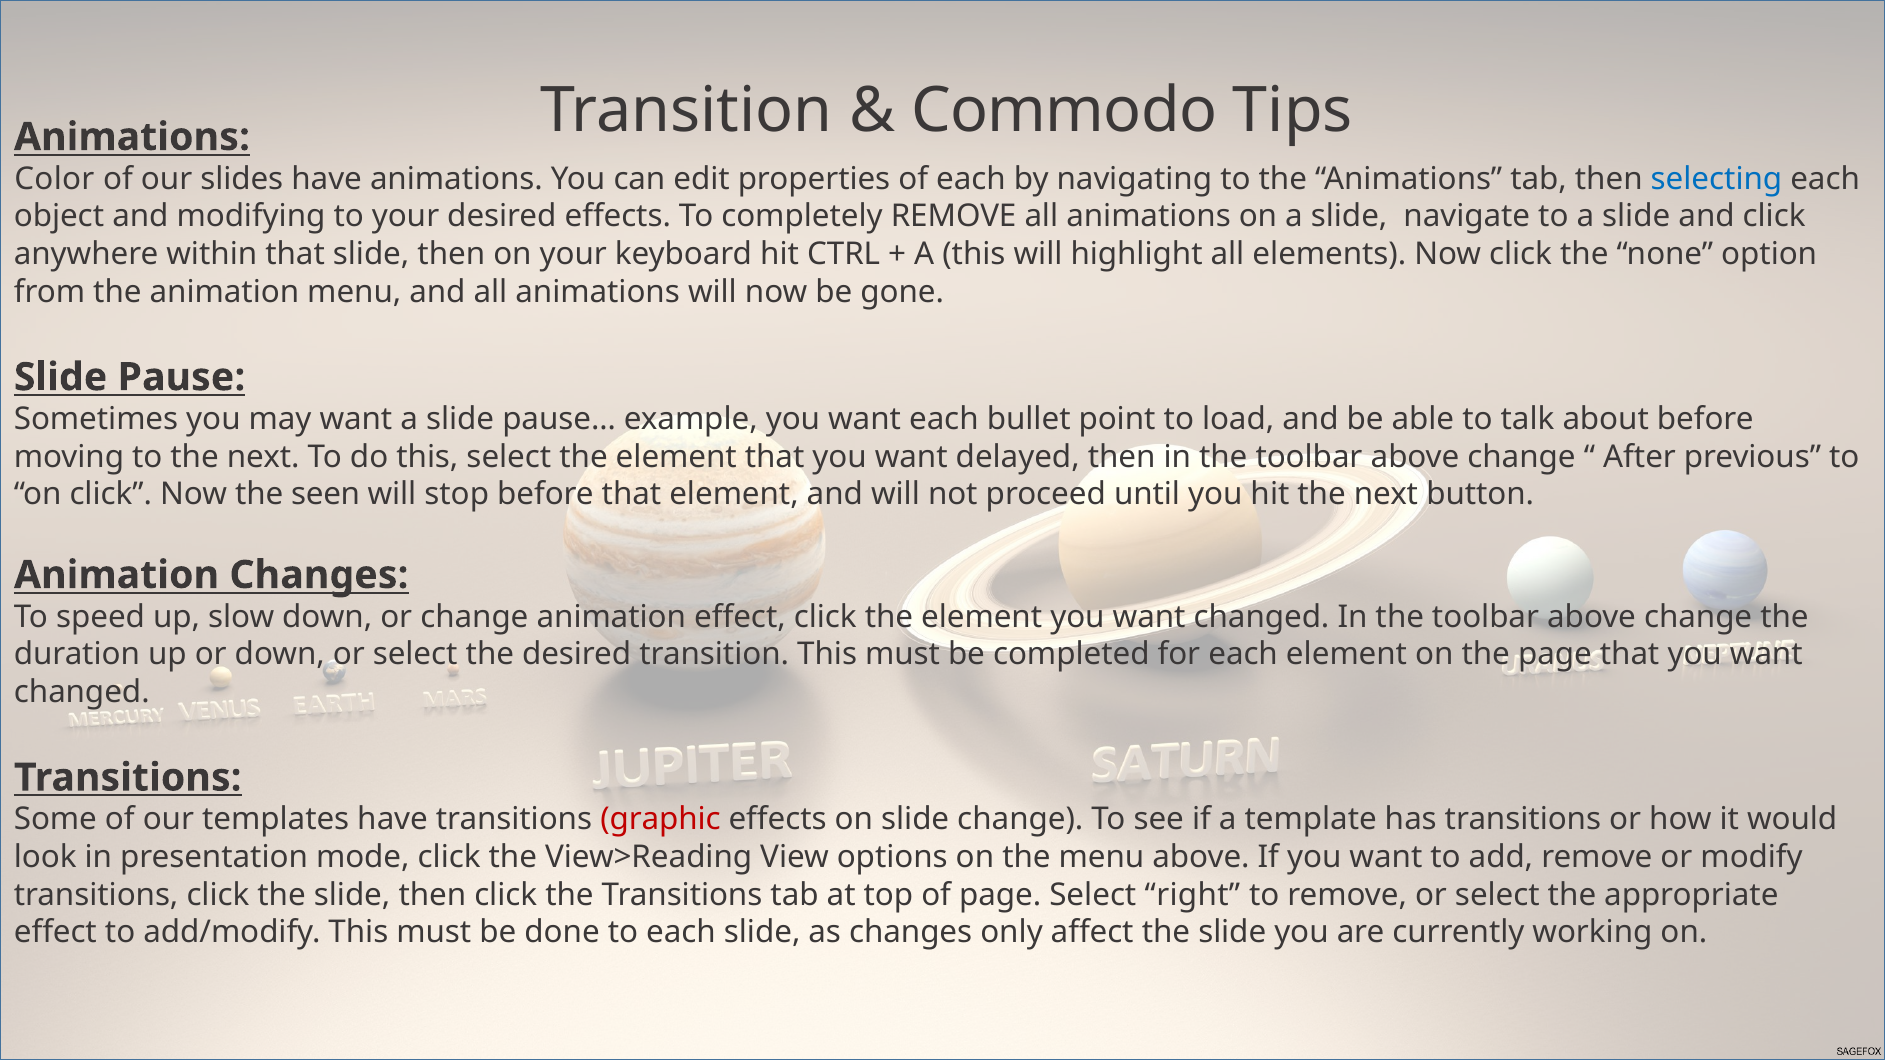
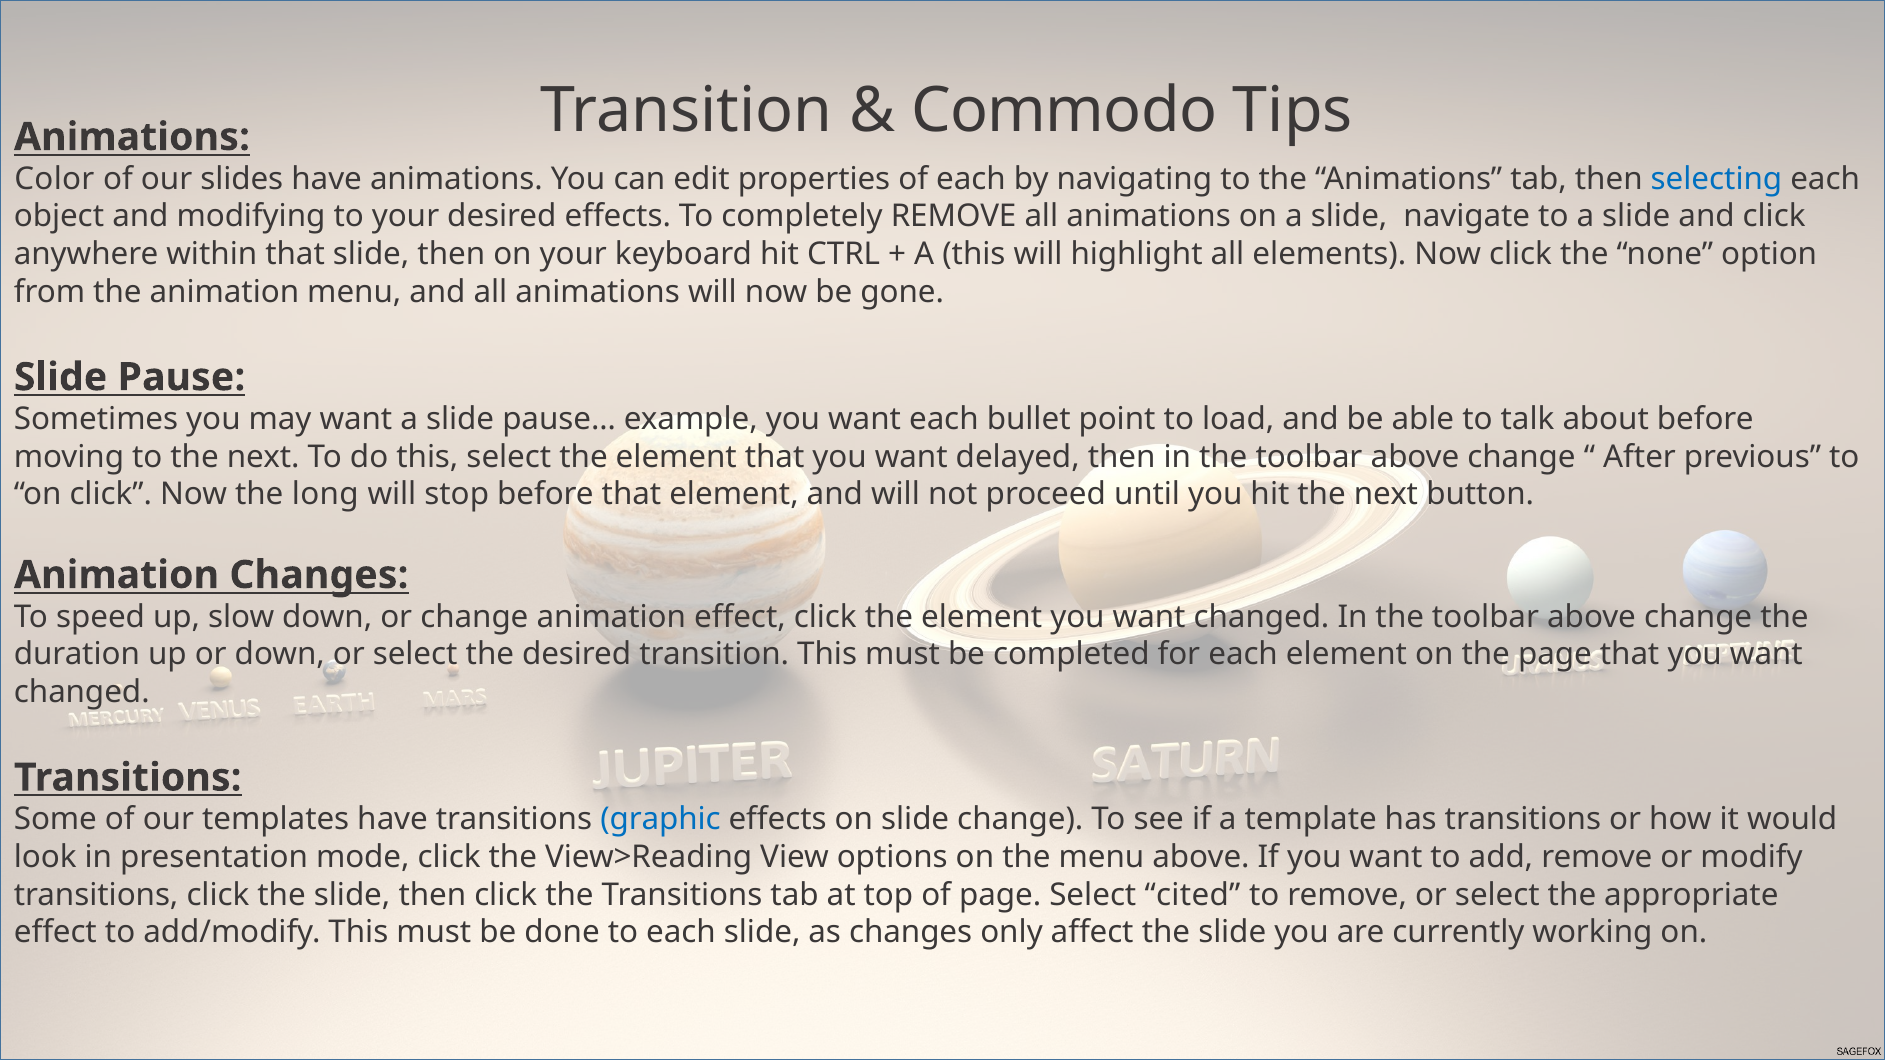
seen: seen -> long
graphic colour: red -> blue
right: right -> cited
